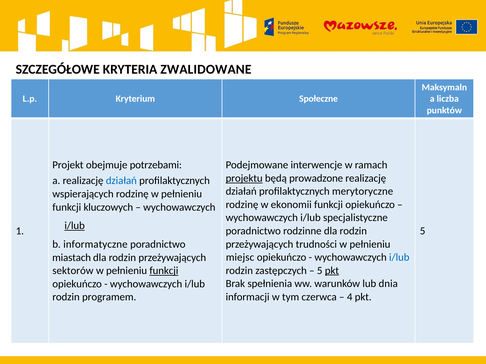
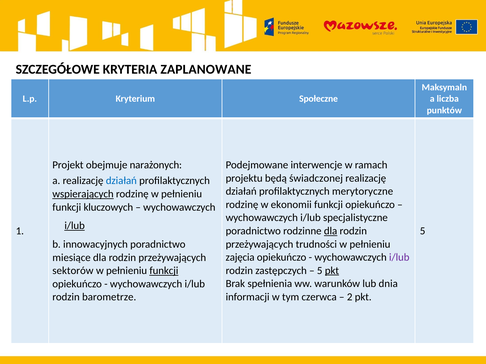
ZWALIDOWANE: ZWALIDOWANE -> ZAPLANOWANE
potrzebami: potrzebami -> narażonych
projektu underline: present -> none
prowadzone: prowadzone -> świadczonej
wspierających underline: none -> present
dla at (331, 231) underline: none -> present
informatyczne: informatyczne -> innowacyjnych
miejsc: miejsc -> zajęcia
i/lub at (399, 258) colour: blue -> purple
miastach: miastach -> miesiące
4: 4 -> 2
programem: programem -> barometrze
